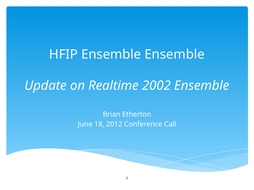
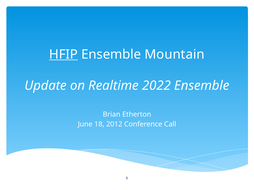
HFIP underline: none -> present
Ensemble Ensemble: Ensemble -> Mountain
2002: 2002 -> 2022
